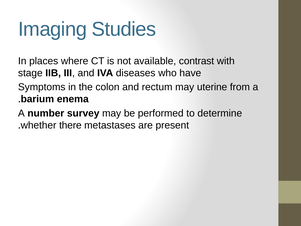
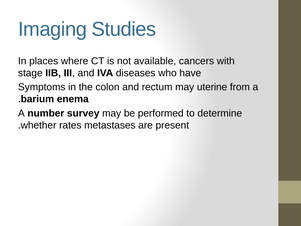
contrast: contrast -> cancers
there: there -> rates
